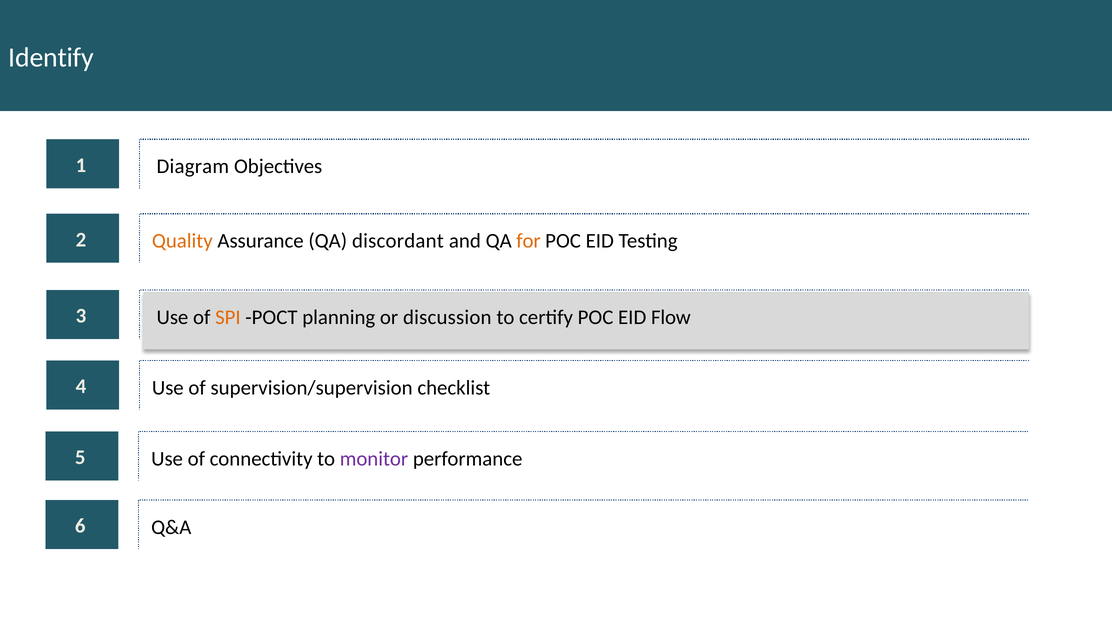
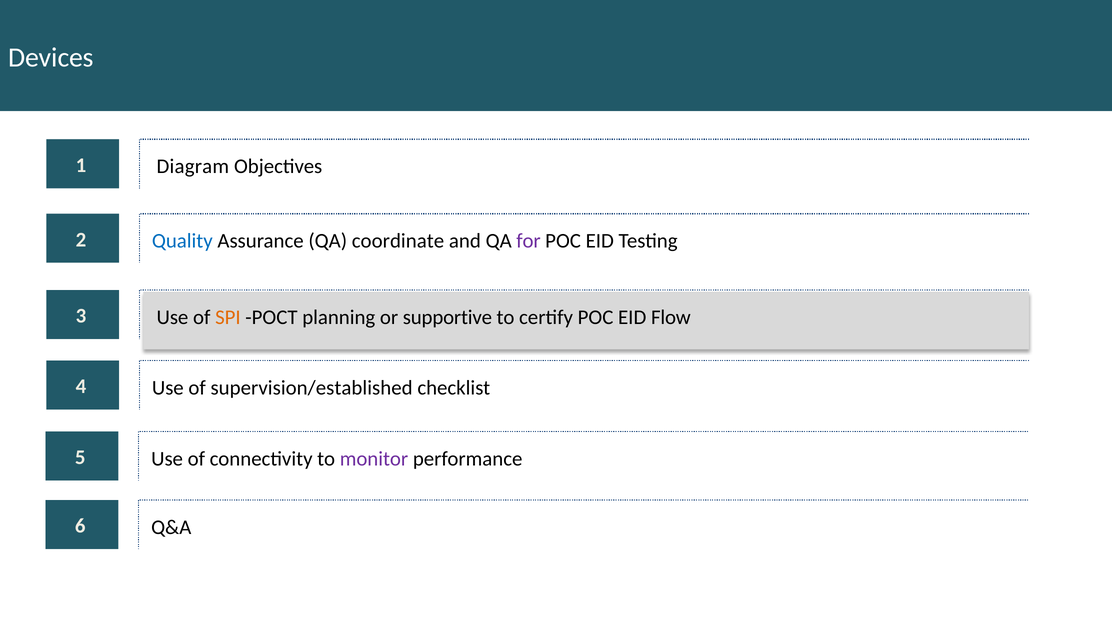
Identify: Identify -> Devices
Quality colour: orange -> blue
discordant: discordant -> coordinate
for colour: orange -> purple
discussion: discussion -> supportive
supervision/supervision: supervision/supervision -> supervision/established
